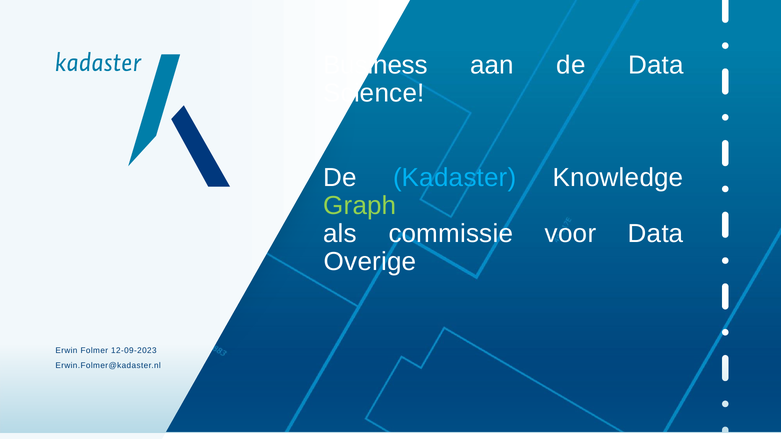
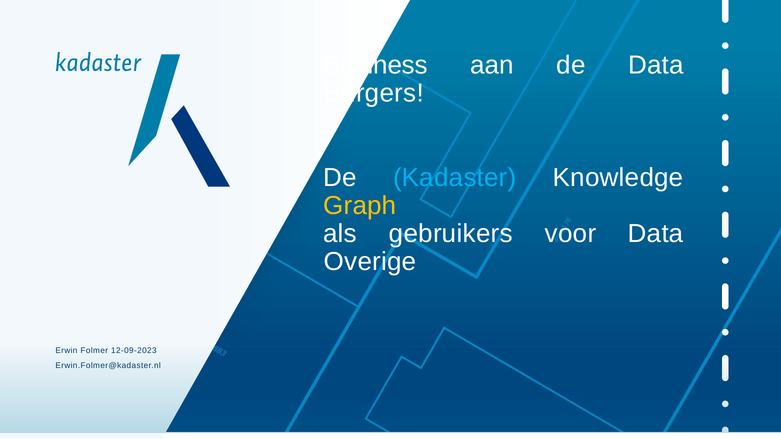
Science: Science -> Burgers
Graph colour: light green -> yellow
commissie: commissie -> gebruikers
